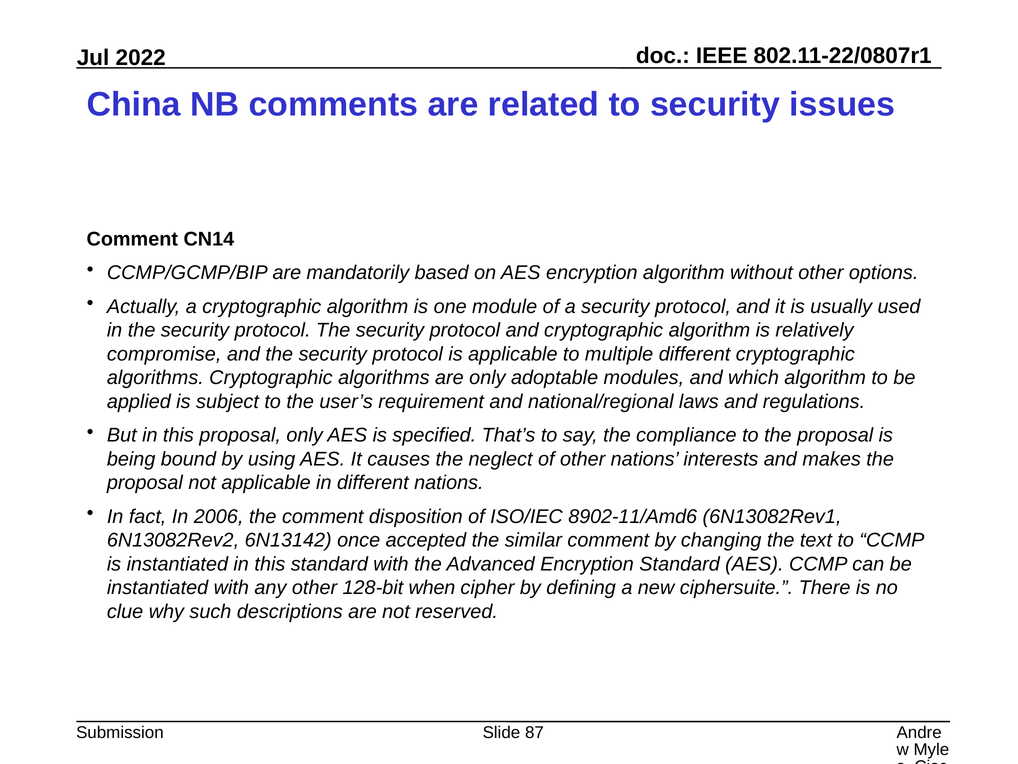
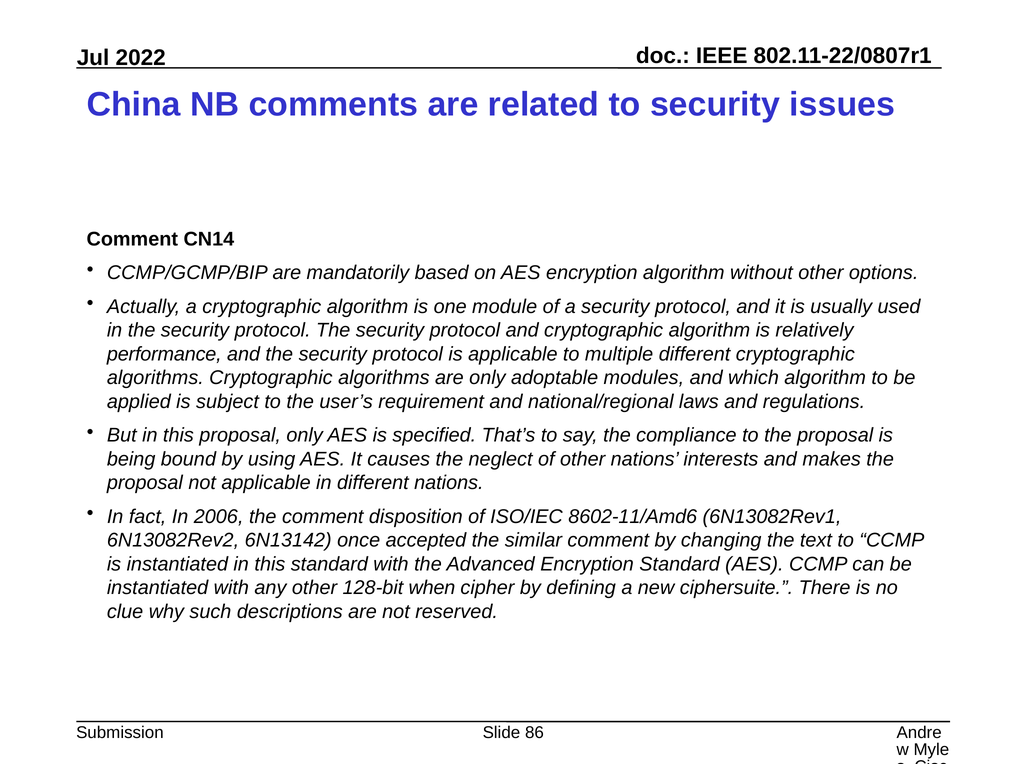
compromise: compromise -> performance
8902-11/Amd6: 8902-11/Amd6 -> 8602-11/Amd6
87: 87 -> 86
